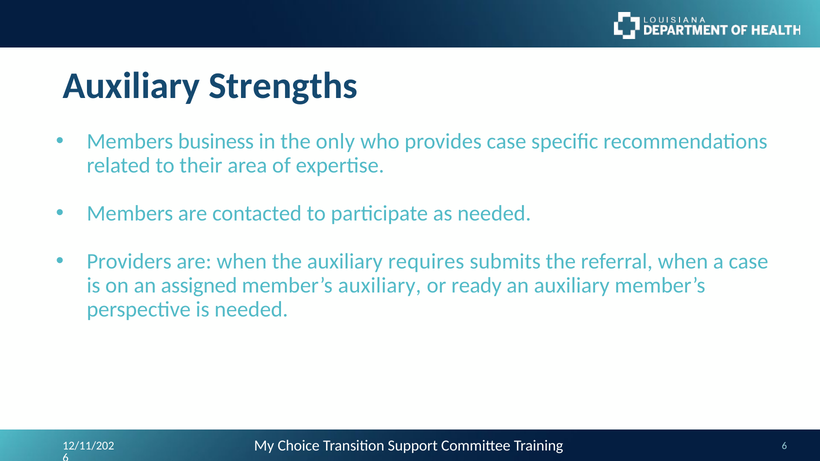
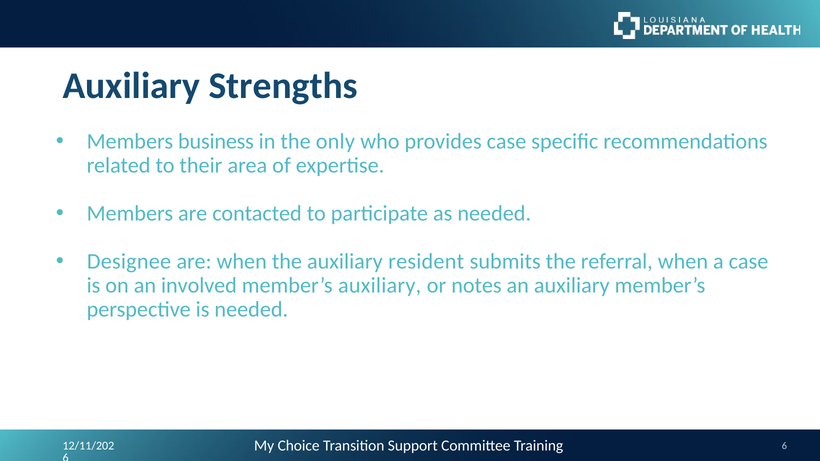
Providers: Providers -> Designee
requires: requires -> resident
assigned: assigned -> involved
ready: ready -> notes
